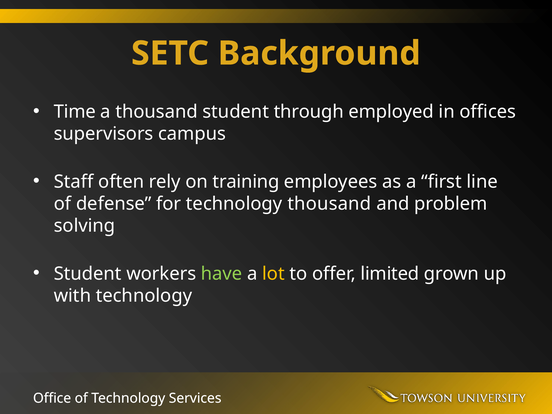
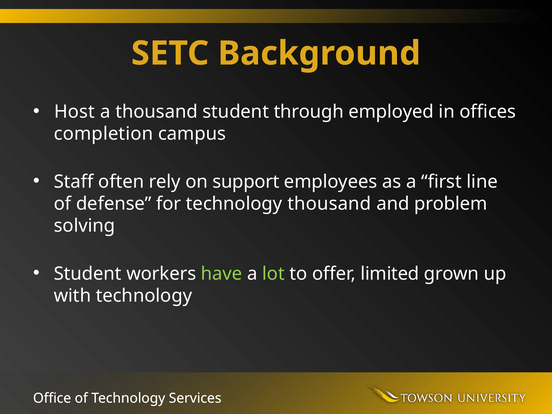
Time: Time -> Host
supervisors: supervisors -> completion
training: training -> support
lot colour: yellow -> light green
